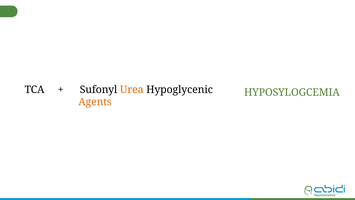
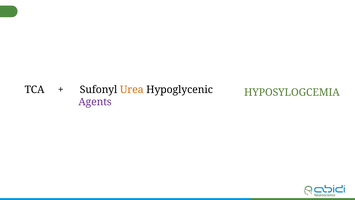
Agents colour: orange -> purple
